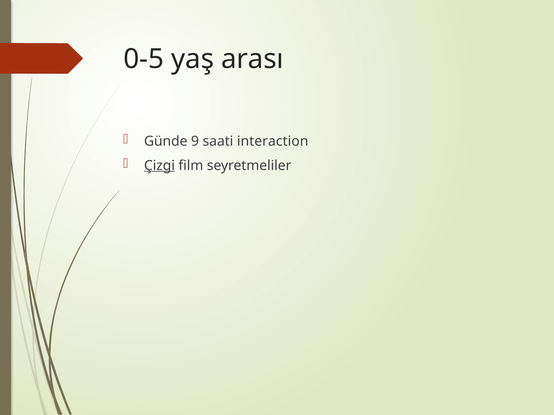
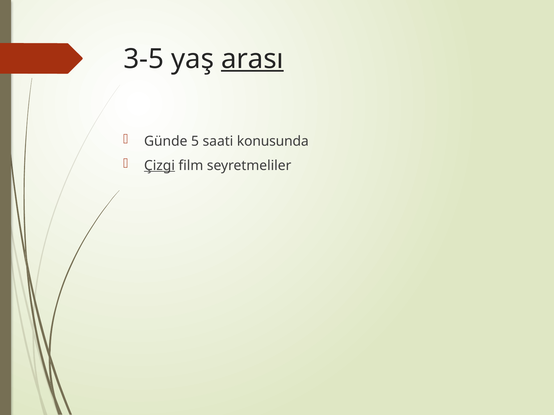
0-5: 0-5 -> 3-5
arası underline: none -> present
9: 9 -> 5
interaction: interaction -> konusunda
